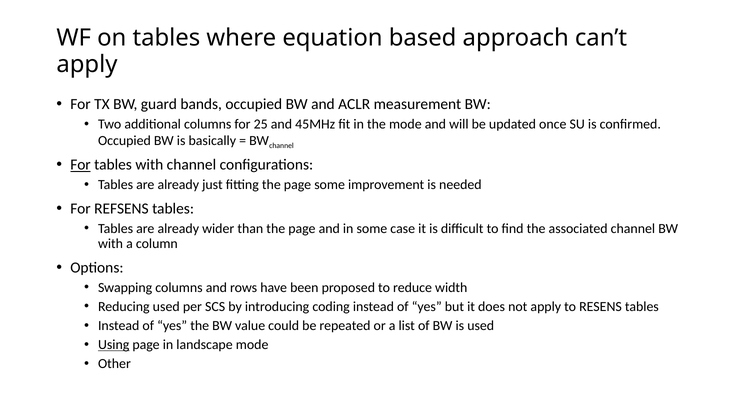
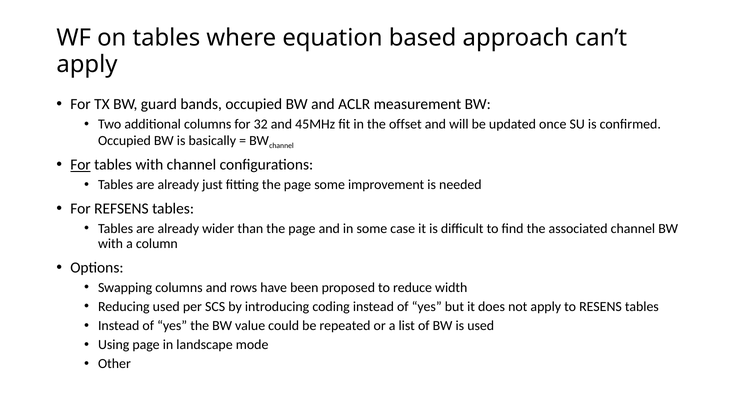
25: 25 -> 32
the mode: mode -> offset
Using underline: present -> none
